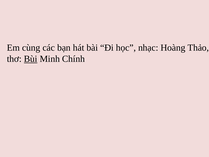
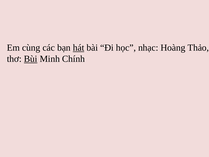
hát underline: none -> present
